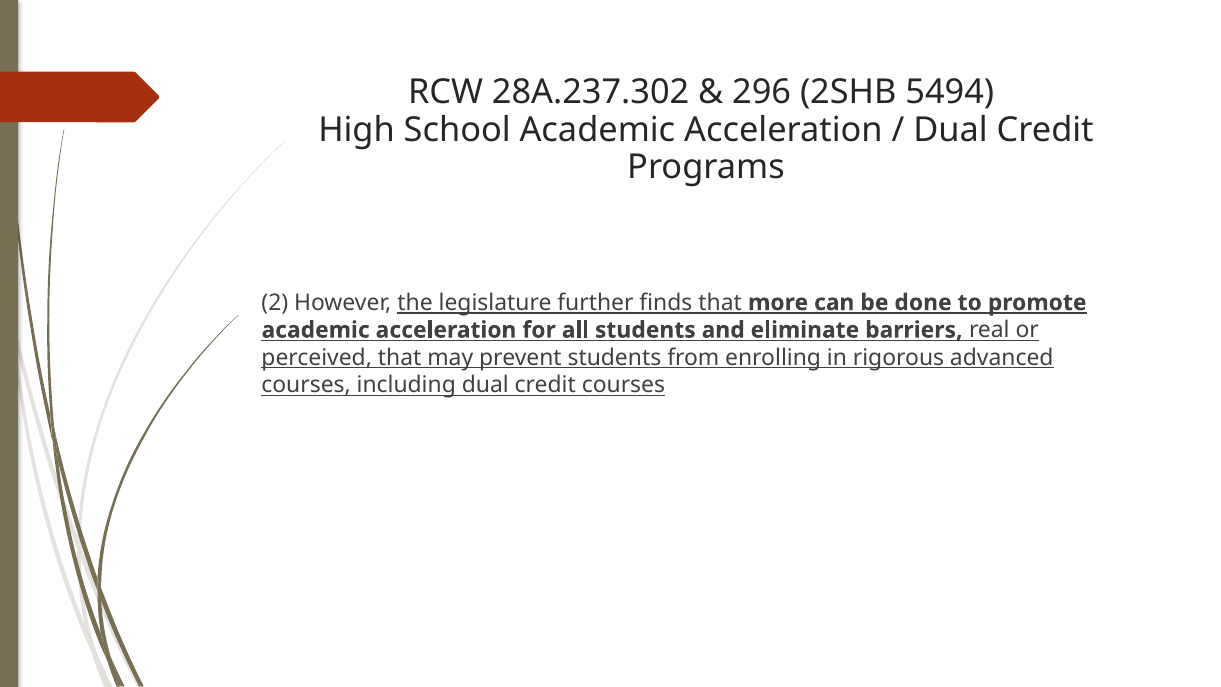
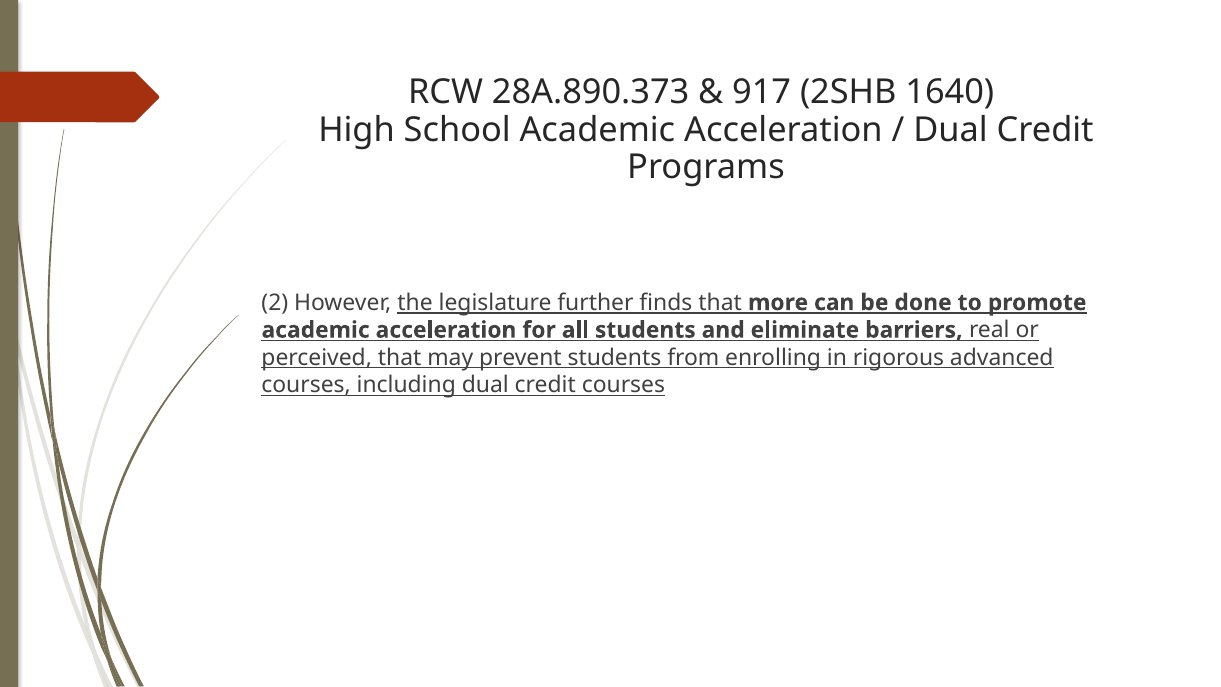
28A.237.302: 28A.237.302 -> 28A.890.373
296: 296 -> 917
5494: 5494 -> 1640
